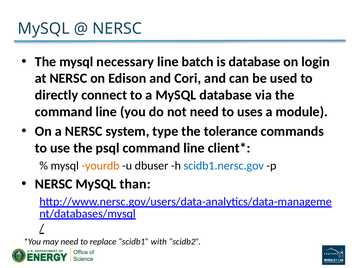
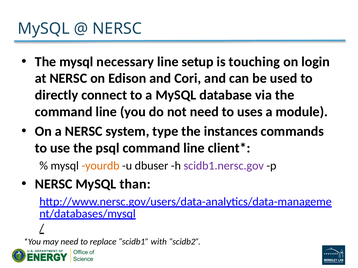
batch: batch -> setup
is database: database -> touching
tolerance: tolerance -> instances
scidb1.nersc.gov colour: blue -> purple
